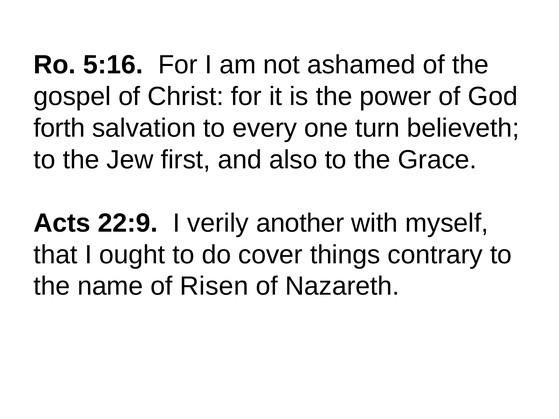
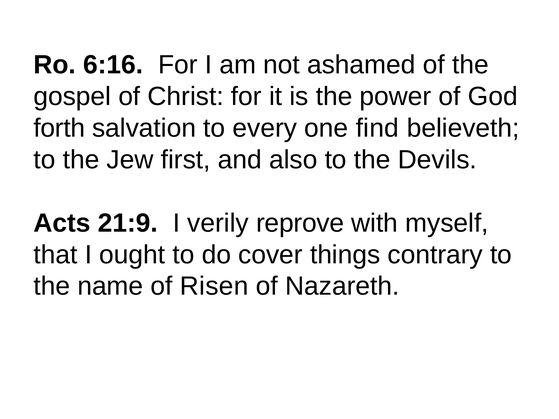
5:16: 5:16 -> 6:16
turn: turn -> find
Grace: Grace -> Devils
22:9: 22:9 -> 21:9
another: another -> reprove
